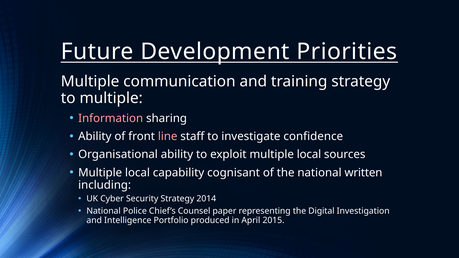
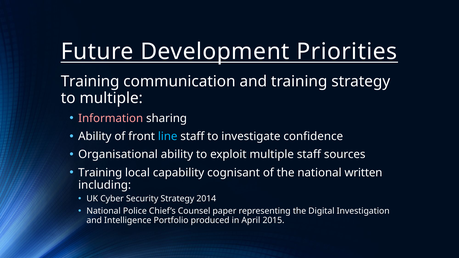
Multiple at (90, 82): Multiple -> Training
line colour: pink -> light blue
exploit multiple local: local -> staff
Multiple at (100, 173): Multiple -> Training
